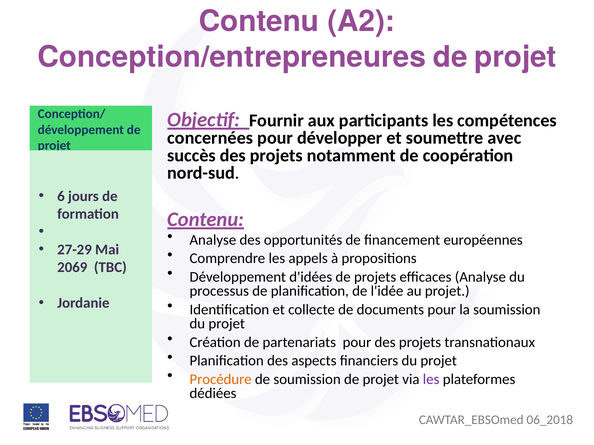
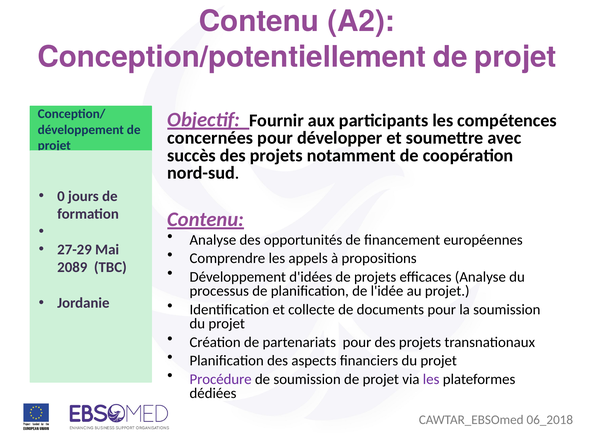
Conception/entrepreneures: Conception/entrepreneures -> Conception/potentiellement
6: 6 -> 0
2069: 2069 -> 2089
Procédure colour: orange -> purple
